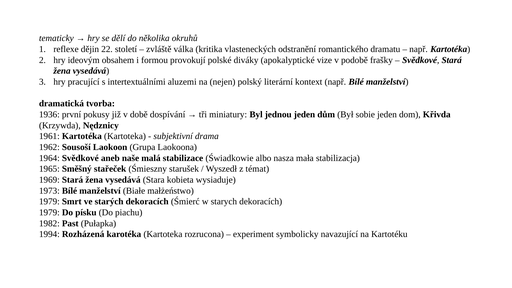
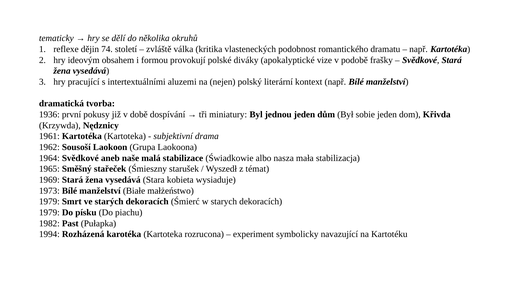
22: 22 -> 74
odstranění: odstranění -> podobnost
